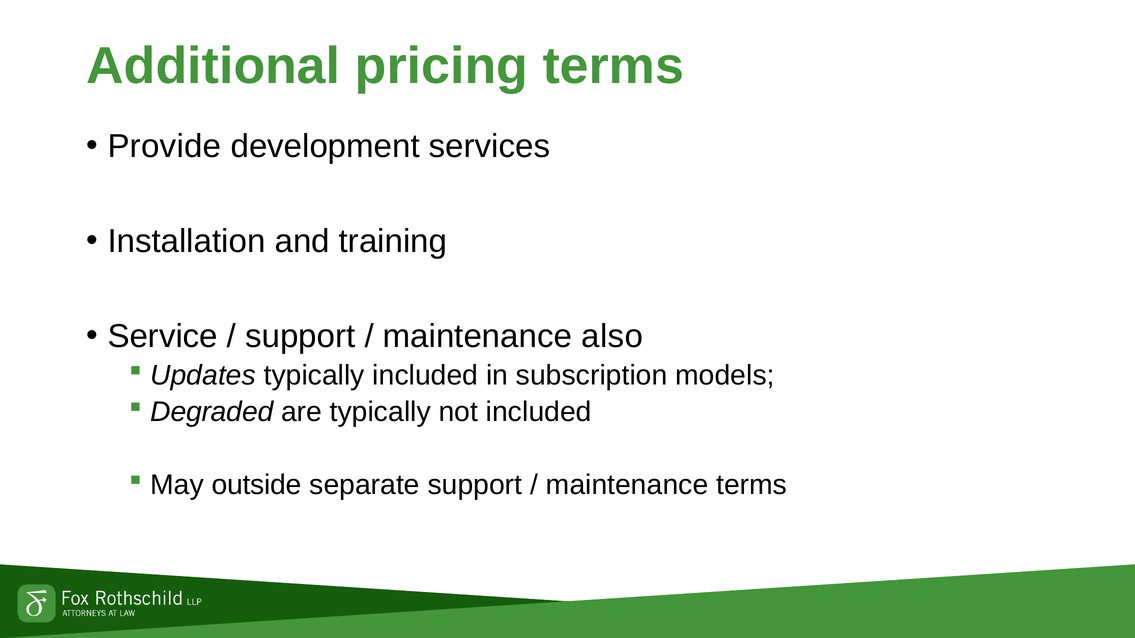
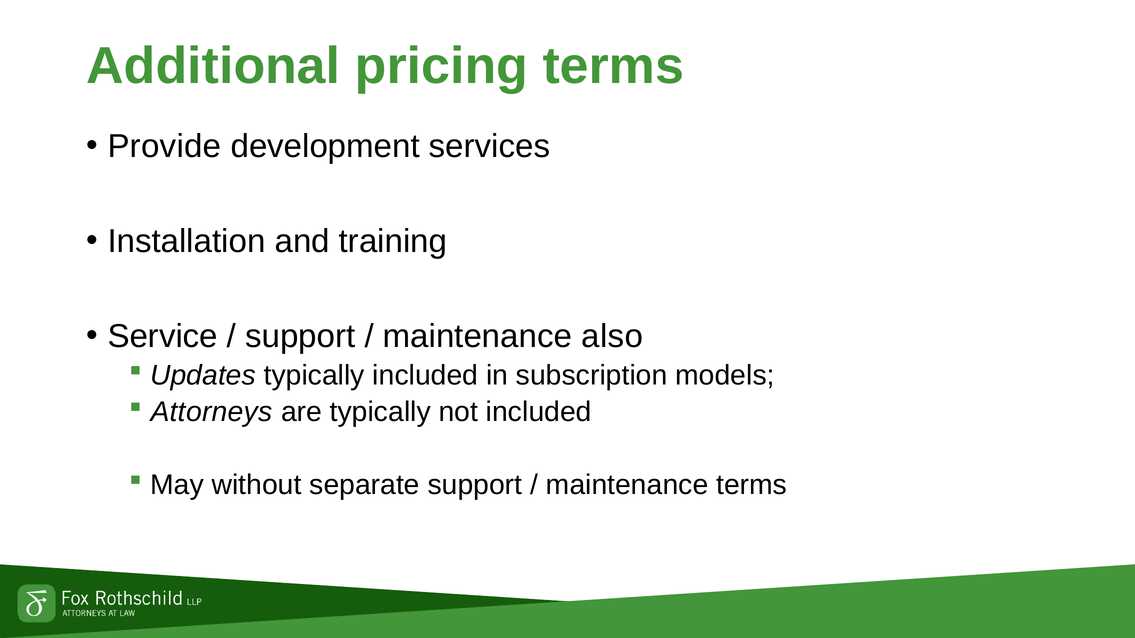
Degraded: Degraded -> Attorneys
outside: outside -> without
